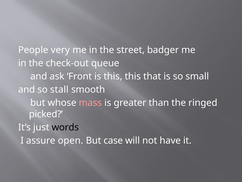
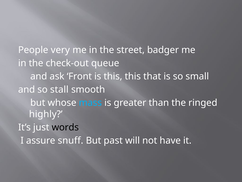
mass colour: pink -> light blue
picked: picked -> highly
open: open -> snuff
case: case -> past
